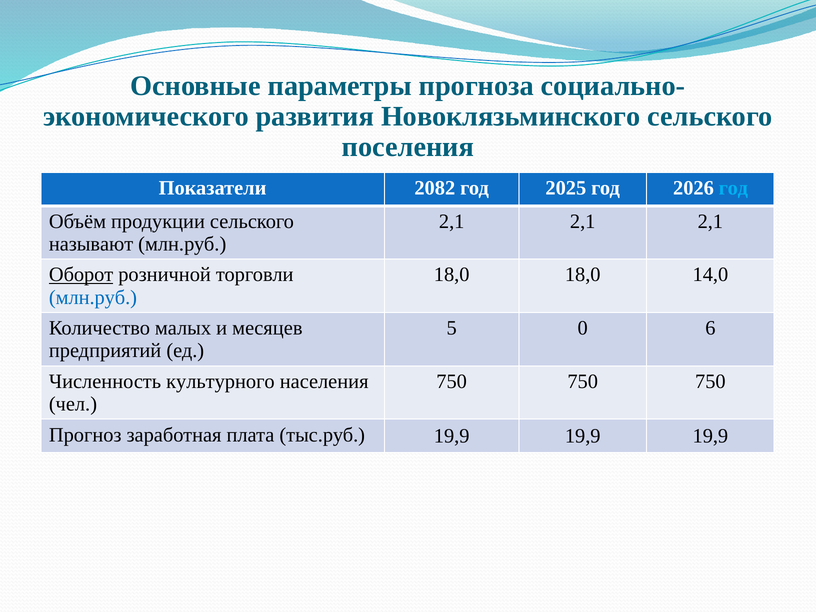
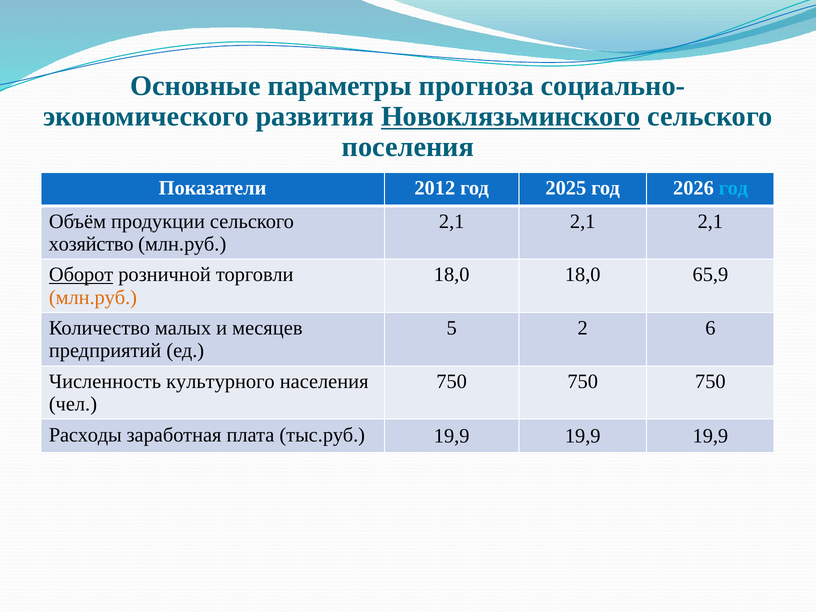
Новоклязьминского underline: none -> present
2082: 2082 -> 2012
называют: называют -> хозяйство
14,0: 14,0 -> 65,9
млн.руб at (93, 297) colour: blue -> orange
0: 0 -> 2
Прогноз: Прогноз -> Расходы
